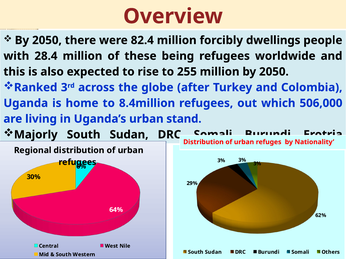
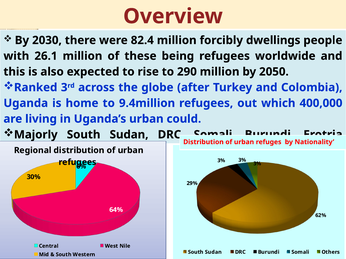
2050 at (47, 40): 2050 -> 2030
28.4: 28.4 -> 26.1
255: 255 -> 290
8.4million: 8.4million -> 9.4million
506,000: 506,000 -> 400,000
stand: stand -> could
